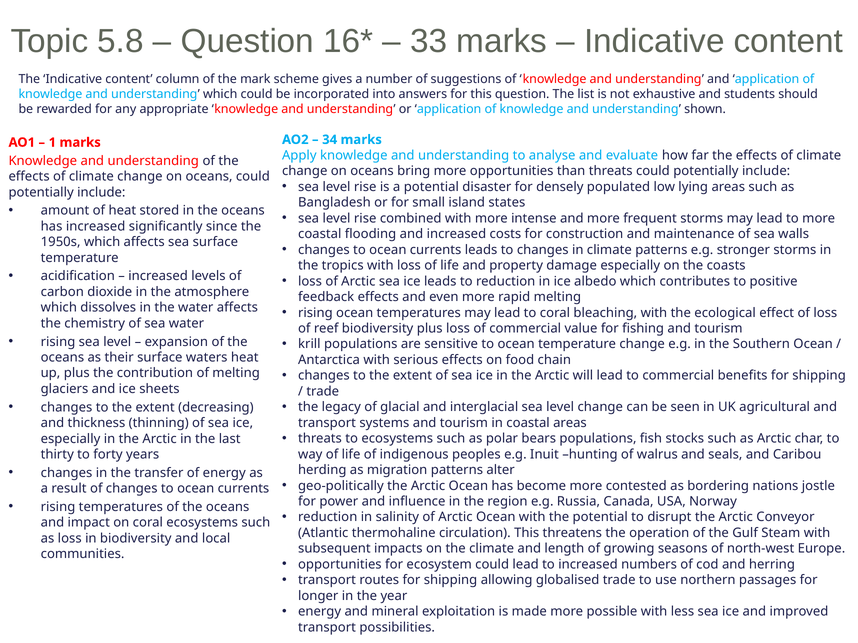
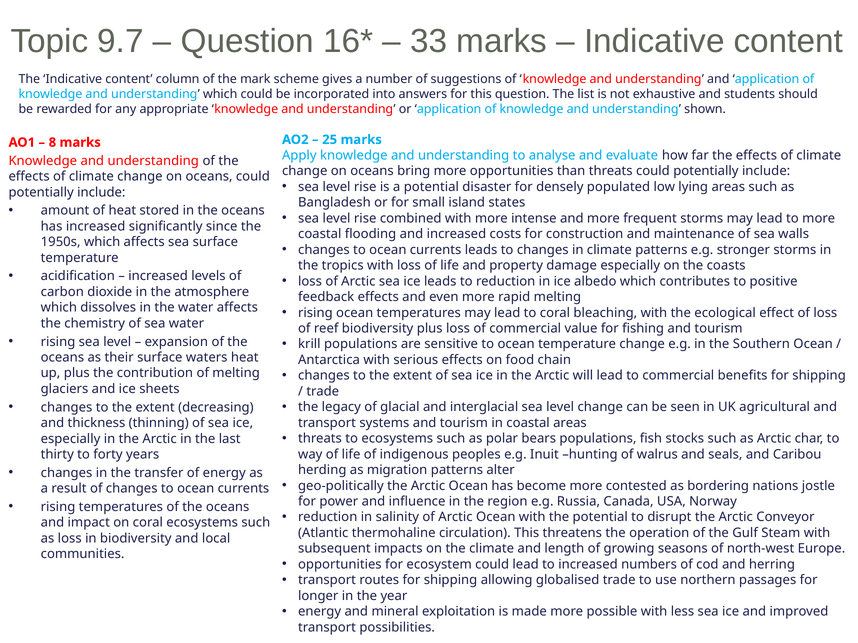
5.8: 5.8 -> 9.7
34: 34 -> 25
1: 1 -> 8
